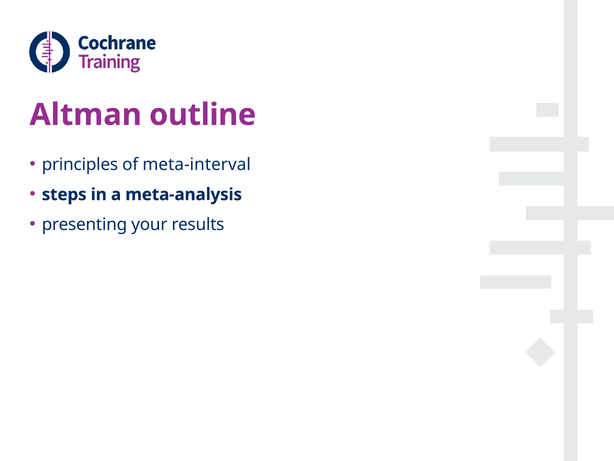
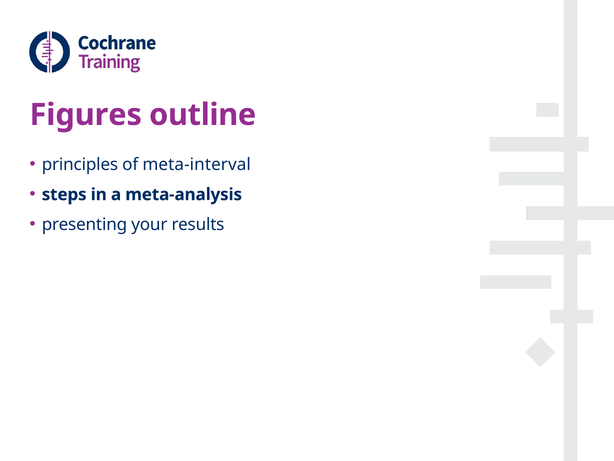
Altman: Altman -> Figures
